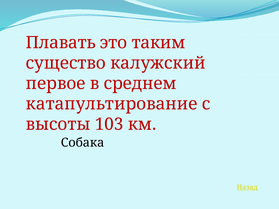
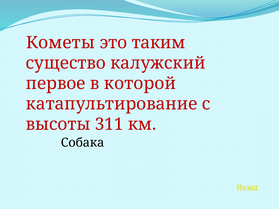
Плавать: Плавать -> Кометы
среднем: среднем -> которой
103: 103 -> 311
